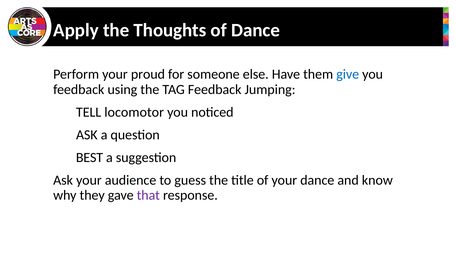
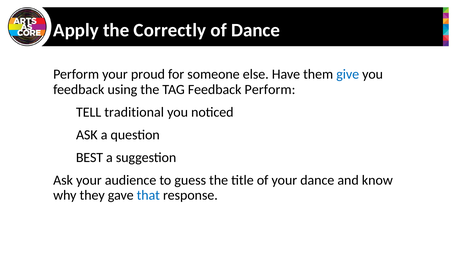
Thoughts: Thoughts -> Correctly
Feedback Jumping: Jumping -> Perform
locomotor: locomotor -> traditional
that colour: purple -> blue
